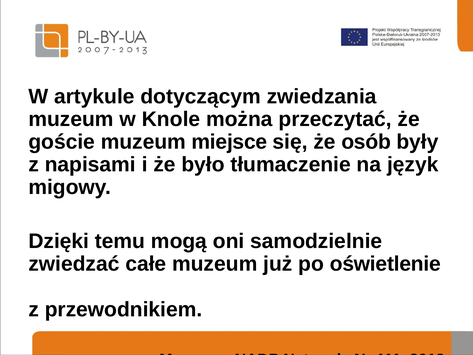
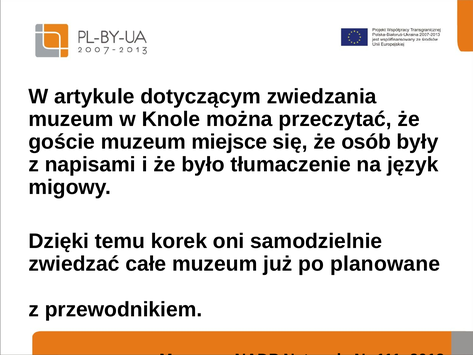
mogą: mogą -> korek
oświetlenie: oświetlenie -> planowane
